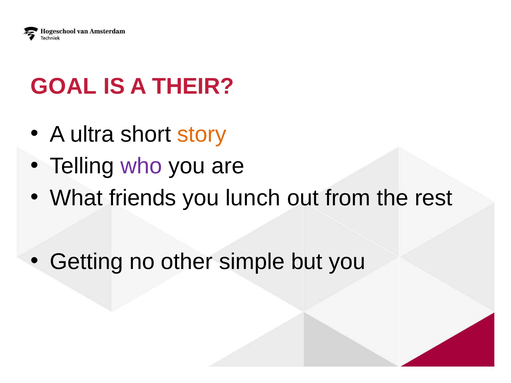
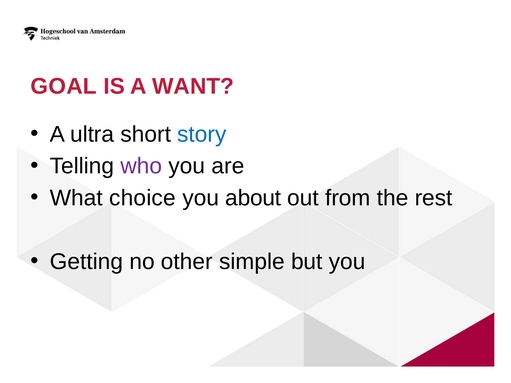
THEIR: THEIR -> WANT
story colour: orange -> blue
friends: friends -> choice
lunch: lunch -> about
